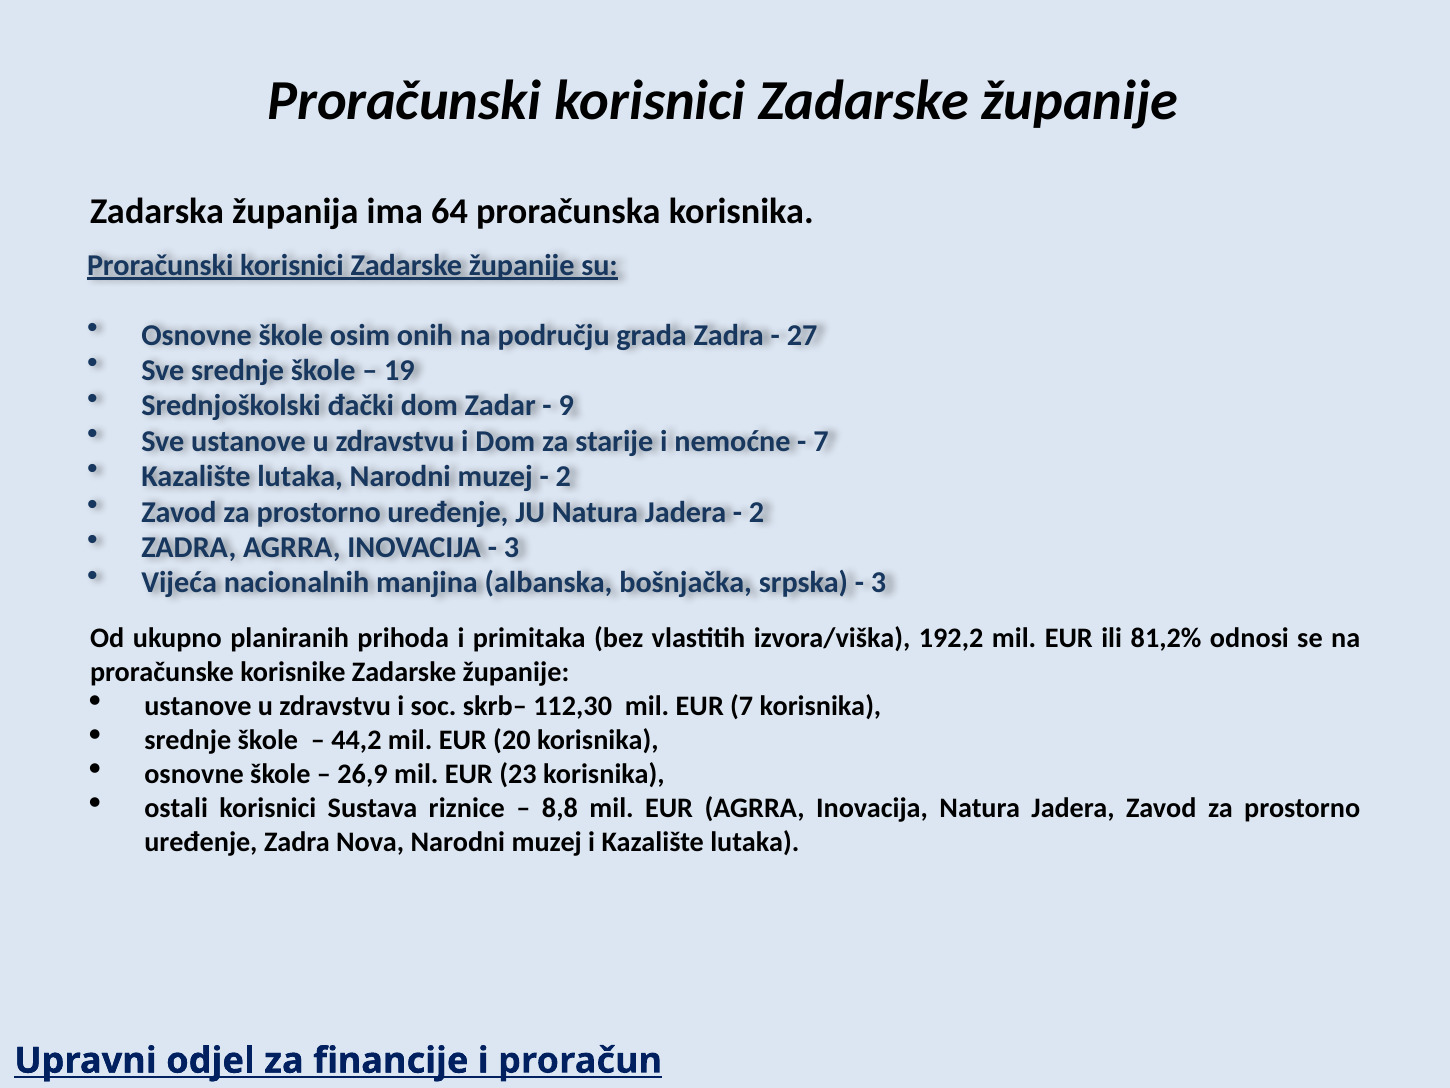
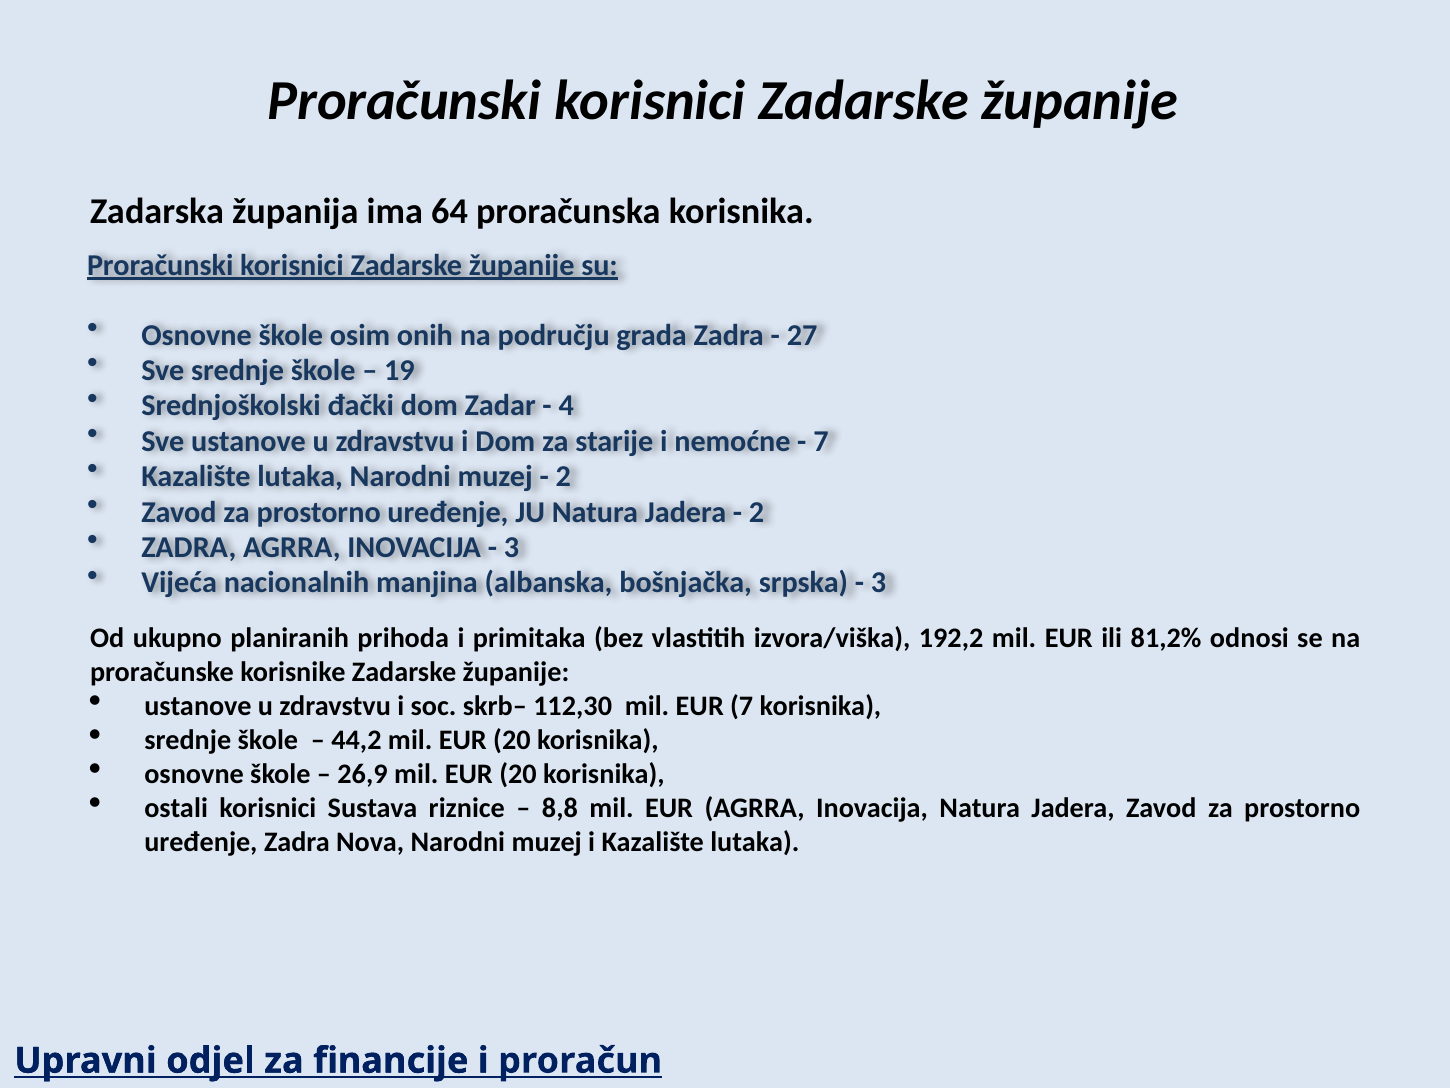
9: 9 -> 4
26,9 mil EUR 23: 23 -> 20
